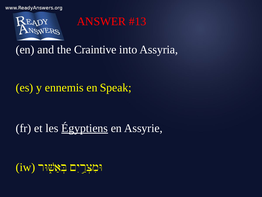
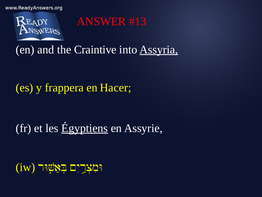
Assyria underline: none -> present
ennemis: ennemis -> frappera
Speak: Speak -> Hacer
